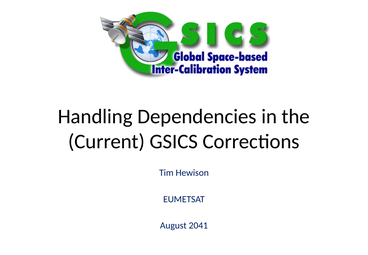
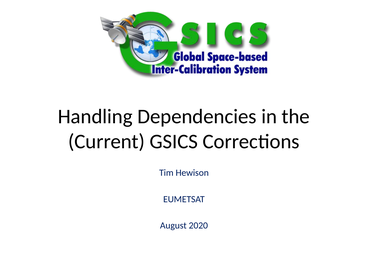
2041: 2041 -> 2020
